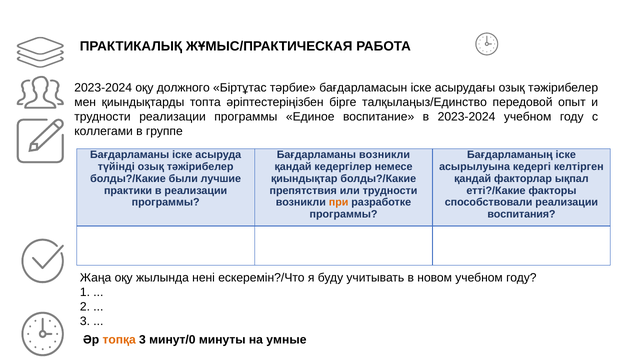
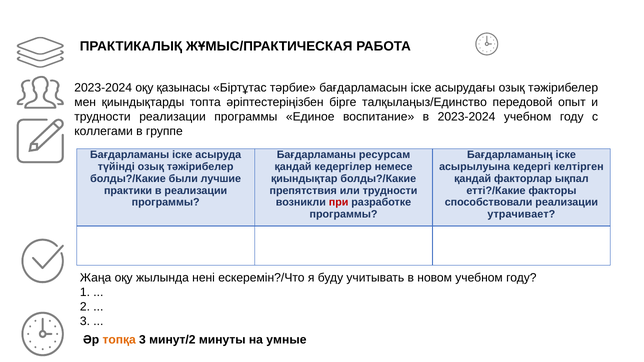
должного: должного -> қазынасы
Бағдарламаны возникли: возникли -> ресурсам
при colour: orange -> red
воспитания: воспитания -> утрачивает
минут/0: минут/0 -> минут/2
